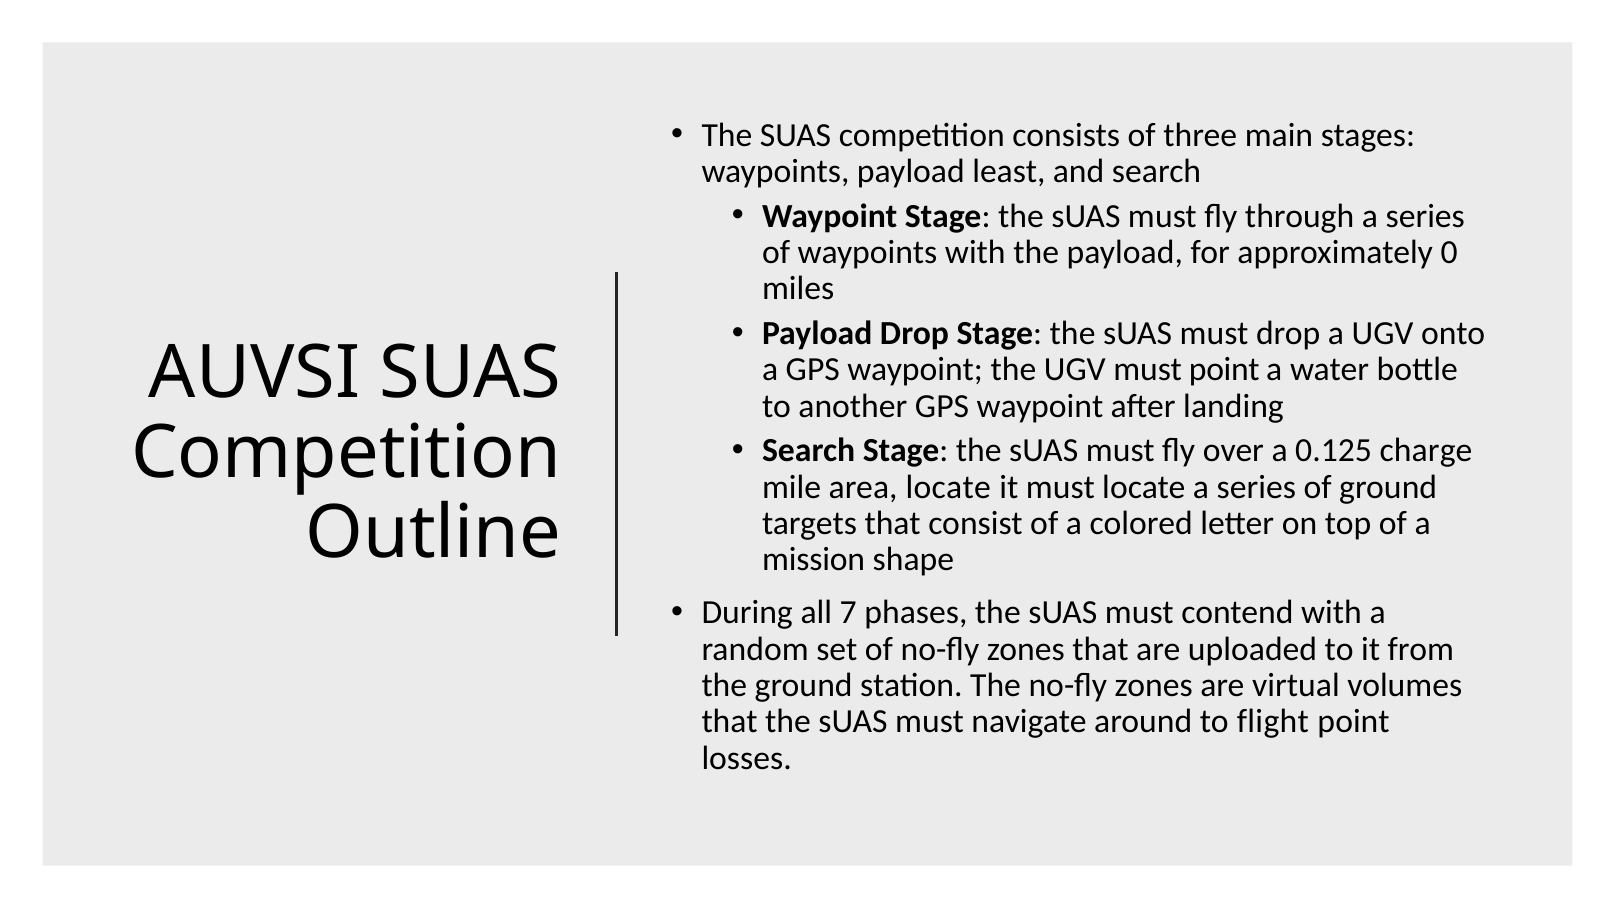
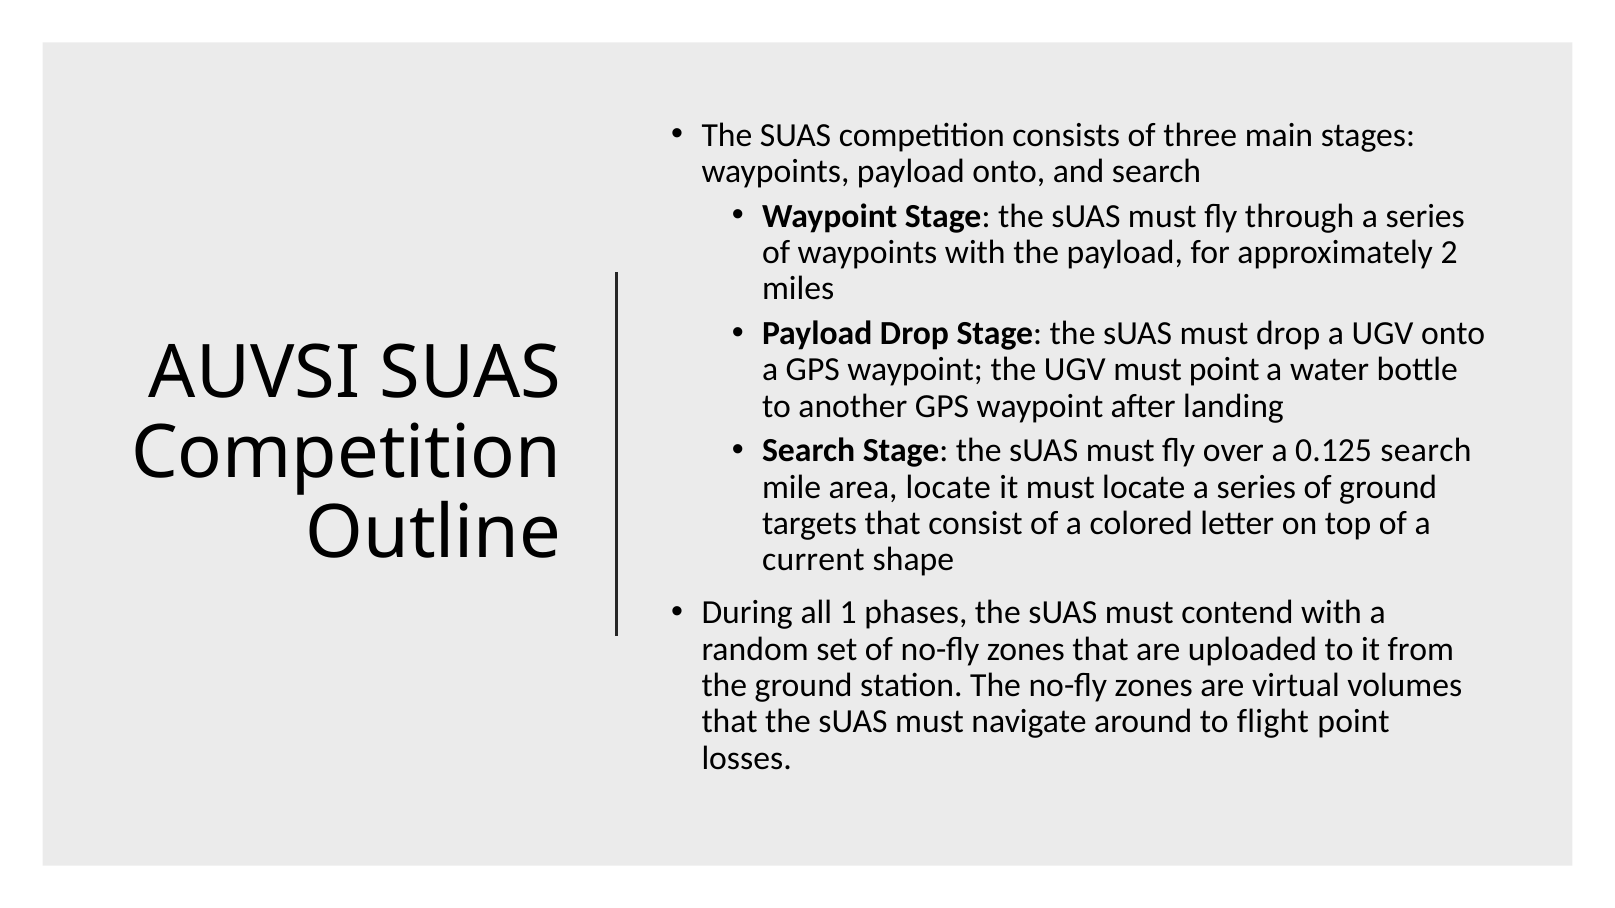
payload least: least -> onto
0: 0 -> 2
0.125 charge: charge -> search
mission: mission -> current
7: 7 -> 1
